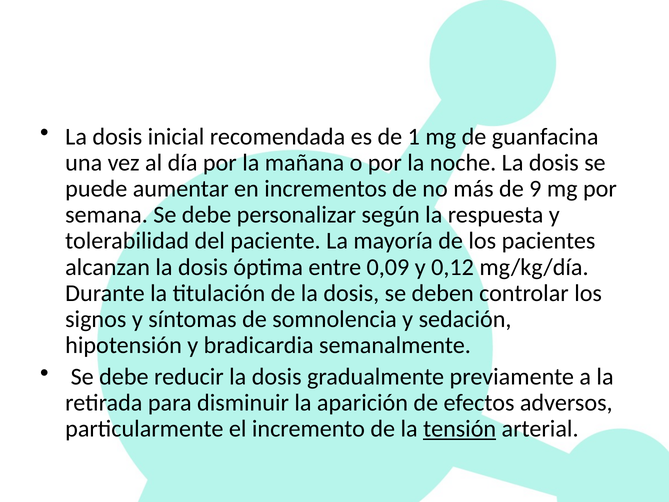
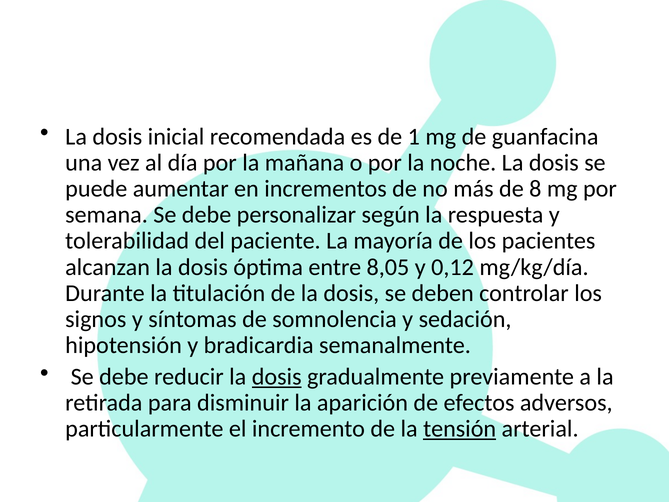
9: 9 -> 8
0,09: 0,09 -> 8,05
dosis at (277, 377) underline: none -> present
